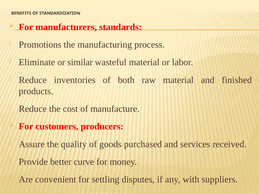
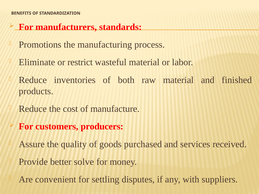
similar: similar -> restrict
curve: curve -> solve
